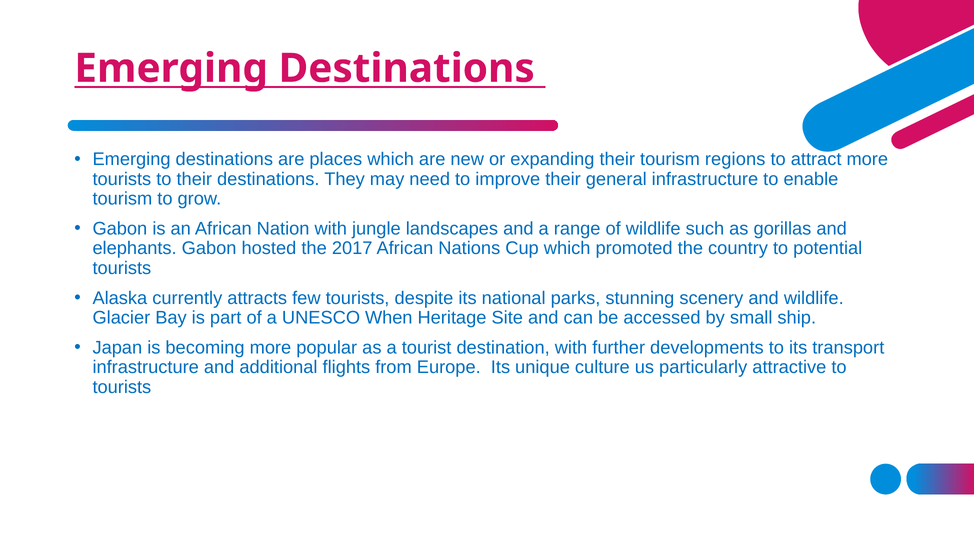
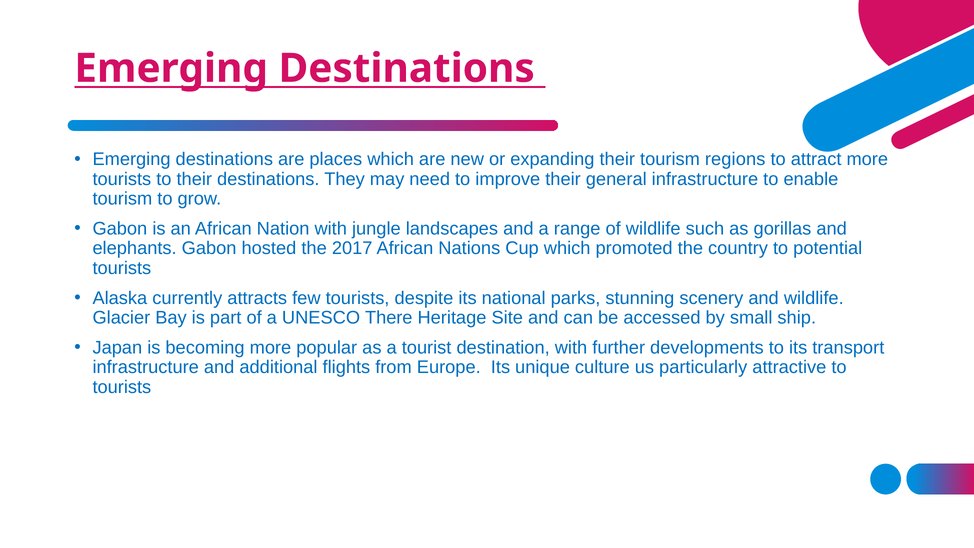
When: When -> There
